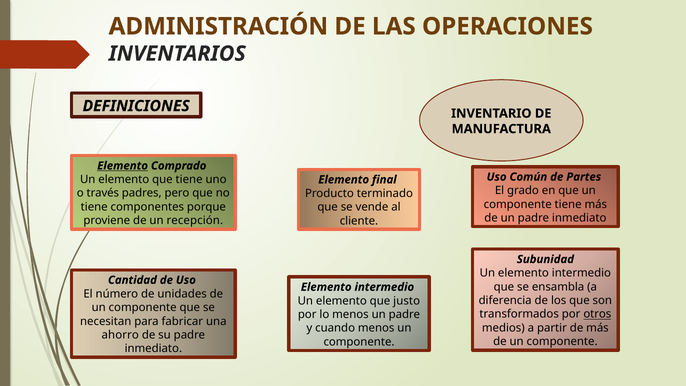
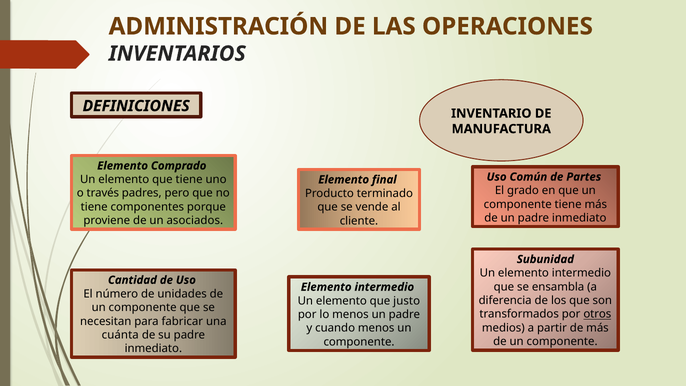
Elemento at (123, 166) underline: present -> none
recepción: recepción -> asociados
ahorro: ahorro -> cuánta
